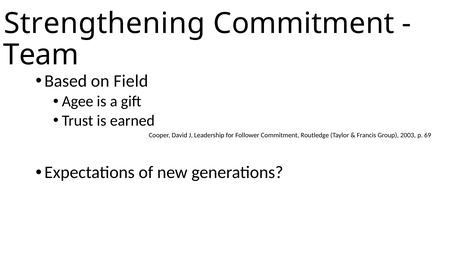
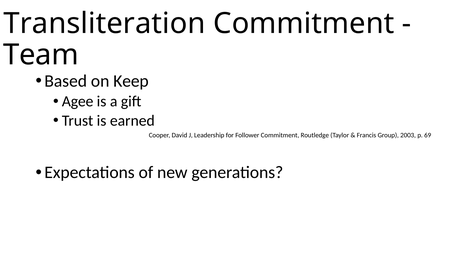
Strengthening: Strengthening -> Transliteration
Field: Field -> Keep
